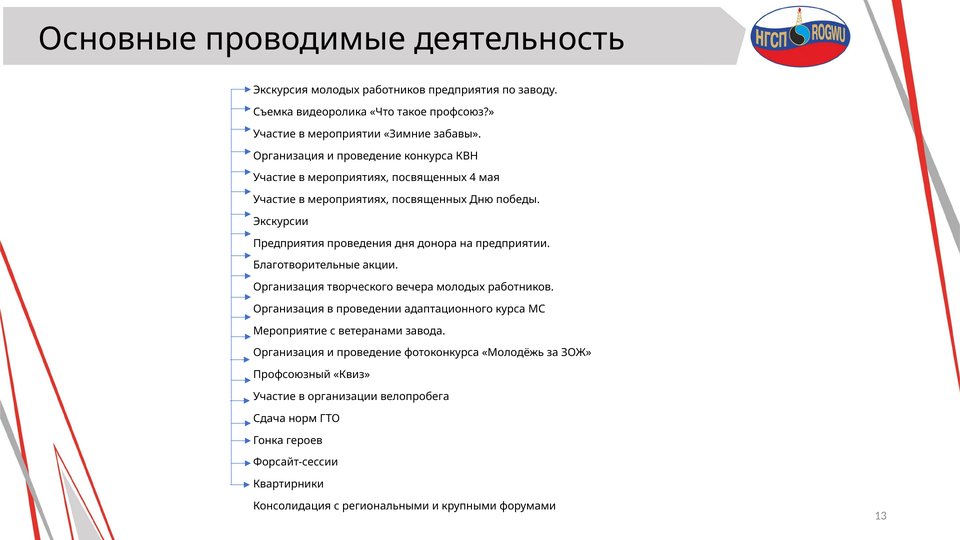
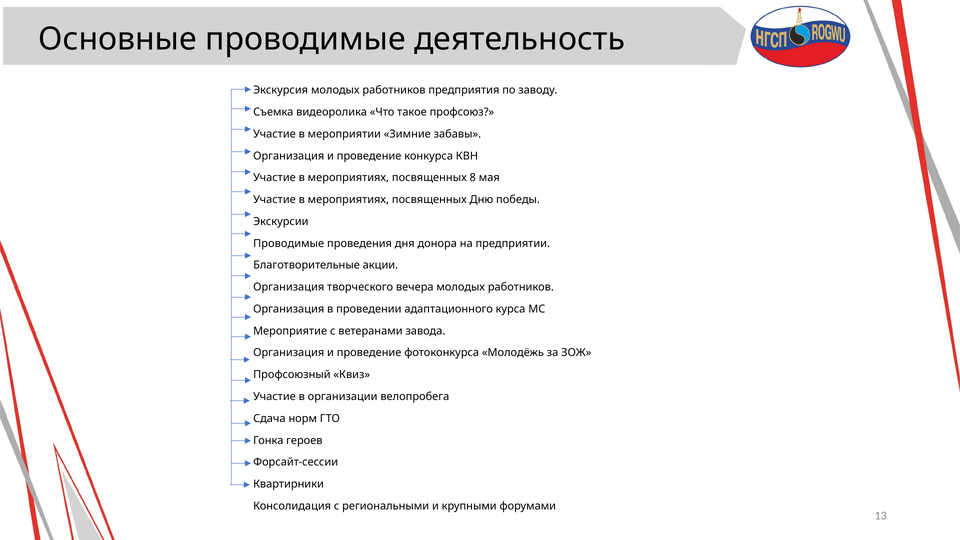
4: 4 -> 8
Предприятия at (289, 243): Предприятия -> Проводимые
